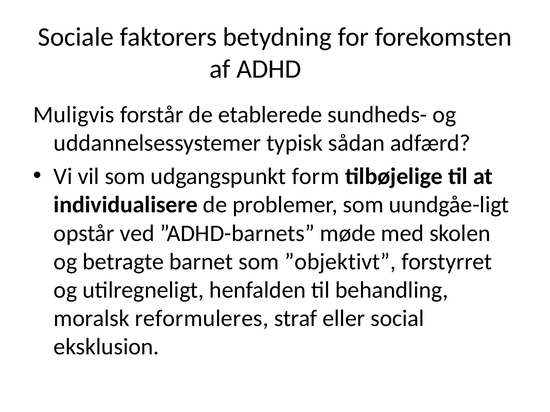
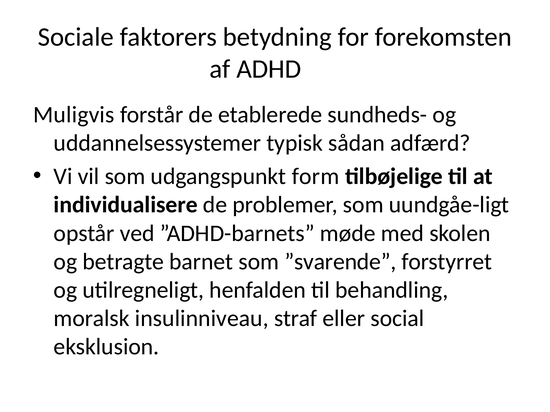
”objektivt: ”objektivt -> ”svarende
reformuleres: reformuleres -> insulinniveau
